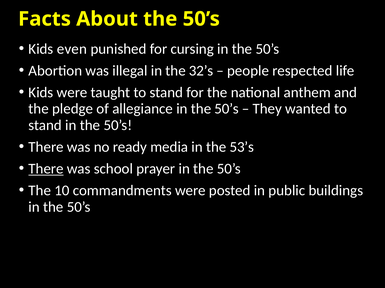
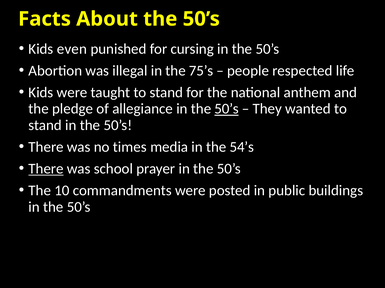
32’s: 32’s -> 75’s
50’s at (227, 109) underline: none -> present
ready: ready -> times
53’s: 53’s -> 54’s
